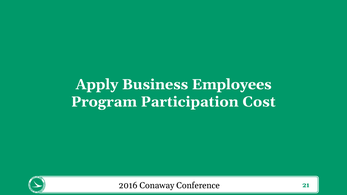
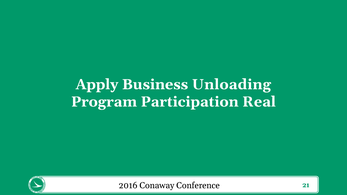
Employees: Employees -> Unloading
Cost: Cost -> Real
